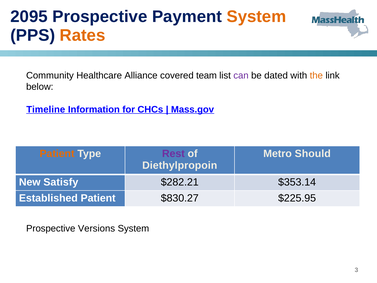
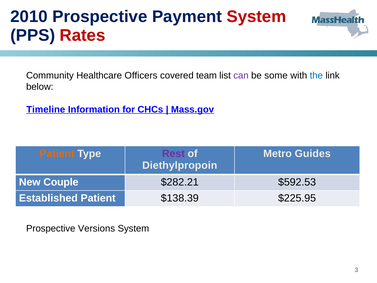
2095: 2095 -> 2010
System at (256, 17) colour: orange -> red
Rates colour: orange -> red
Alliance: Alliance -> Officers
dated: dated -> some
the colour: orange -> blue
Should: Should -> Guides
Satisfy: Satisfy -> Couple
$353.14: $353.14 -> $592.53
$830.27: $830.27 -> $138.39
